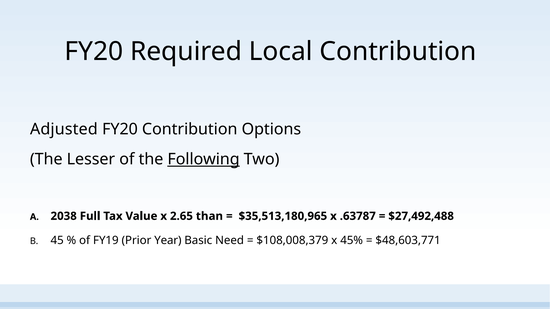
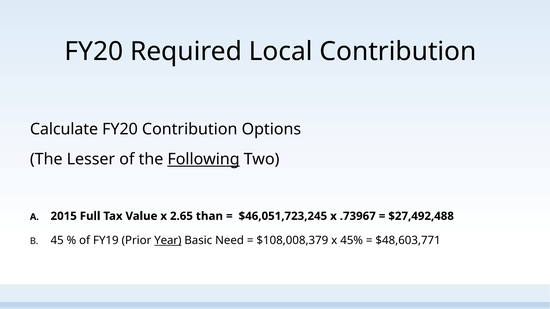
Adjusted: Adjusted -> Calculate
2038: 2038 -> 2015
$35,513,180,965: $35,513,180,965 -> $46,051,723,245
.63787: .63787 -> .73967
Year underline: none -> present
